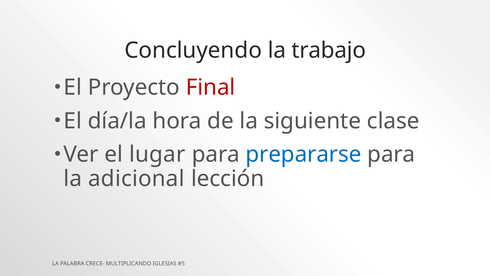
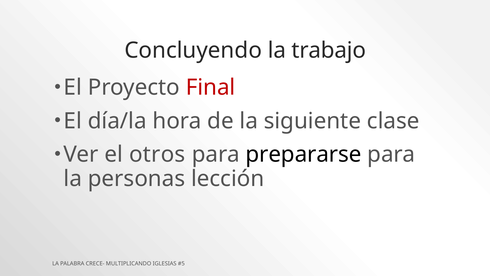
lugar: lugar -> otros
prepararse colour: blue -> black
adicional: adicional -> personas
